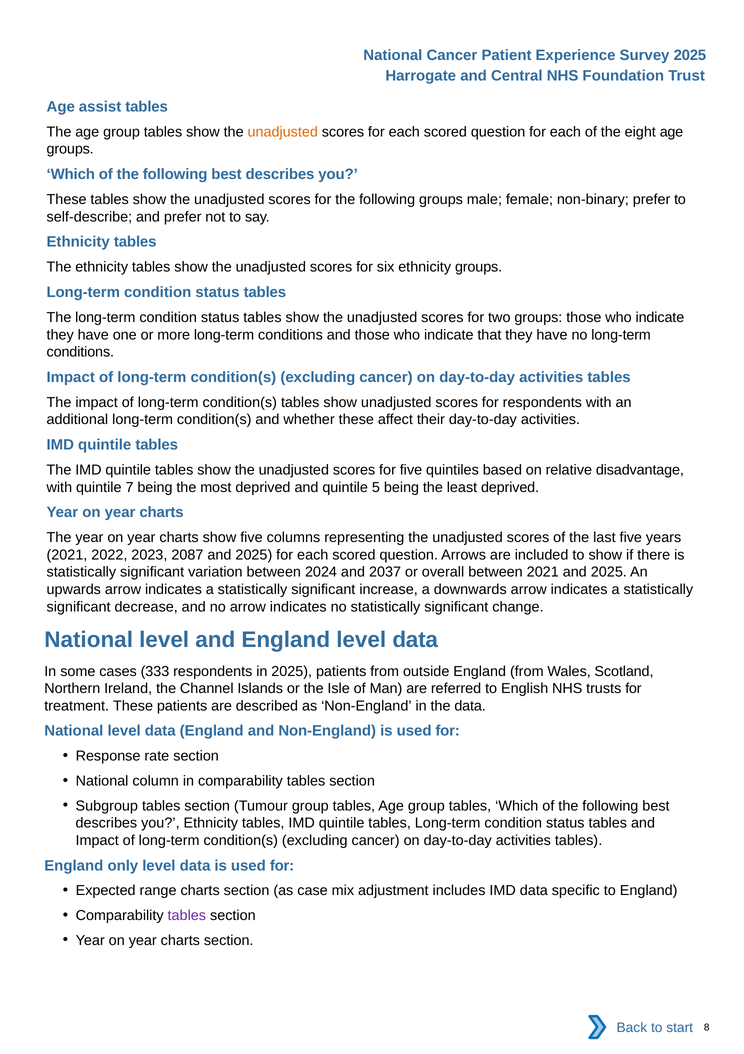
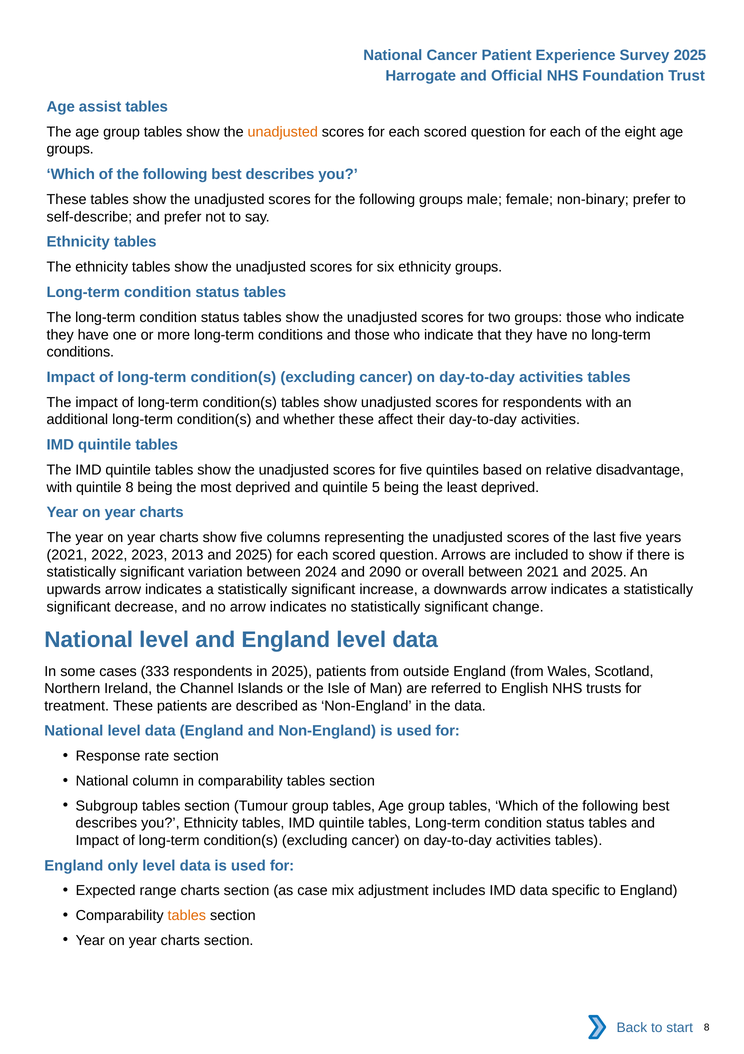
Central: Central -> Official
quintile 7: 7 -> 8
2087: 2087 -> 2013
2037: 2037 -> 2090
tables at (187, 915) colour: purple -> orange
